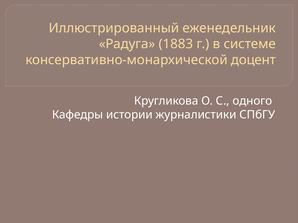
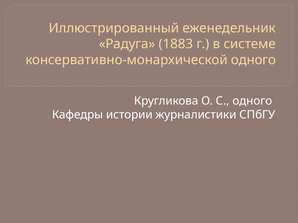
консервативно-монархической доцент: доцент -> одного
